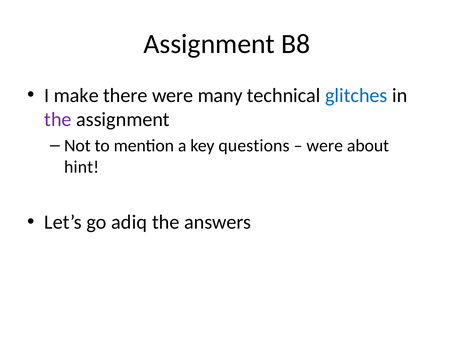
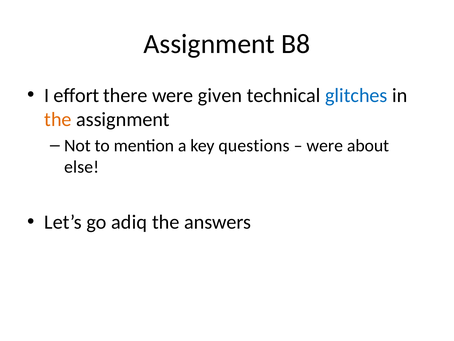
make: make -> effort
many: many -> given
the at (58, 119) colour: purple -> orange
hint: hint -> else
